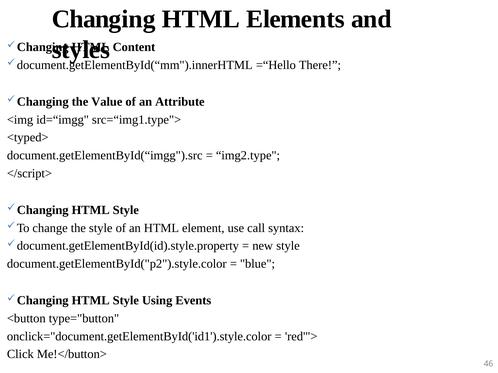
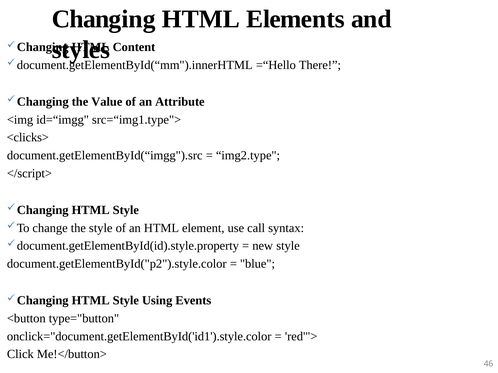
<typed>: <typed> -> <clicks>
